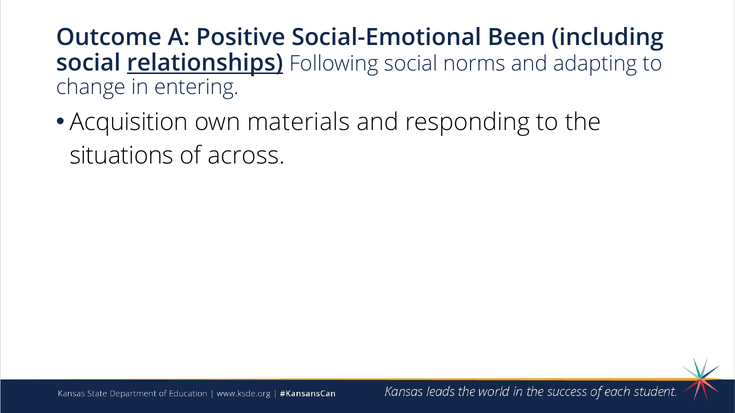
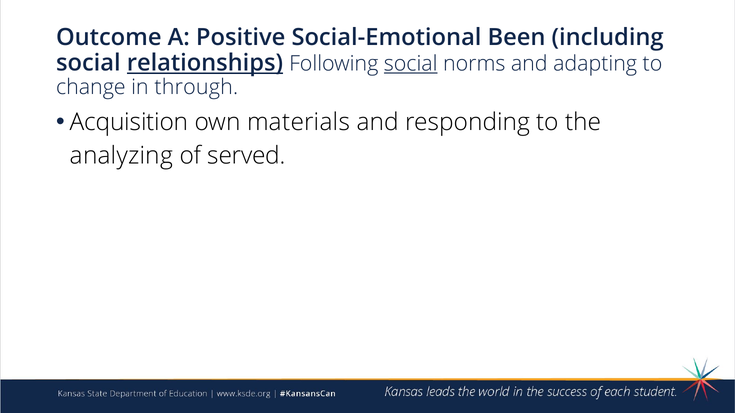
social at (411, 64) underline: none -> present
entering: entering -> through
situations: situations -> analyzing
across: across -> served
